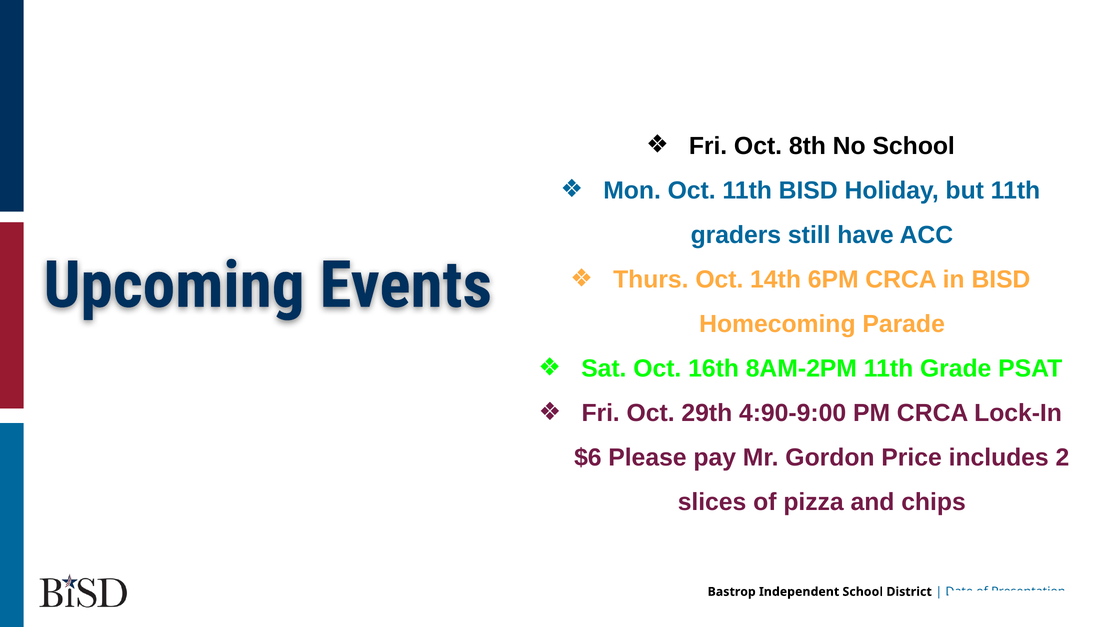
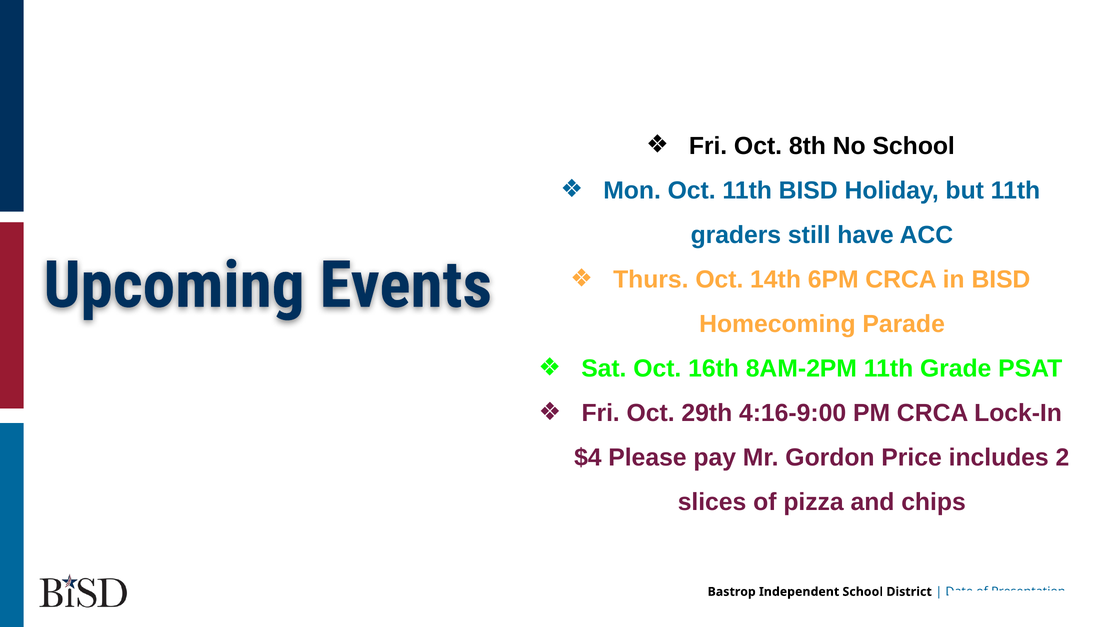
4:90-9:00: 4:90-9:00 -> 4:16-9:00
$6: $6 -> $4
